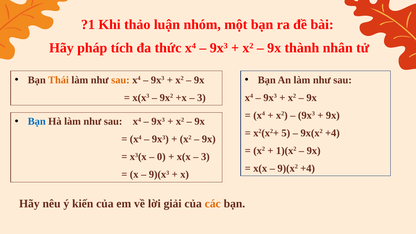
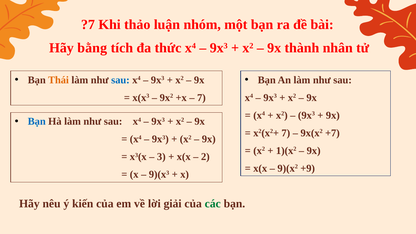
?1: ?1 -> ?7
pháp: pháp -> bằng
sau at (120, 80) colour: orange -> blue
3 at (201, 98): 3 -> 7
x2(x2+ 5: 5 -> 7
9x(x2 +4: +4 -> +7
0: 0 -> 3
3 at (205, 157): 3 -> 2
9)(x2 +4: +4 -> +9
các colour: orange -> green
